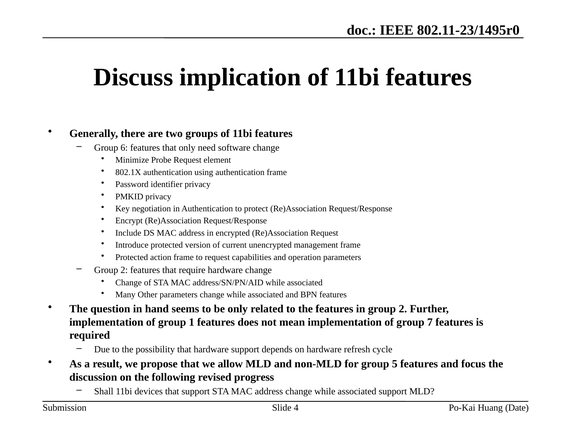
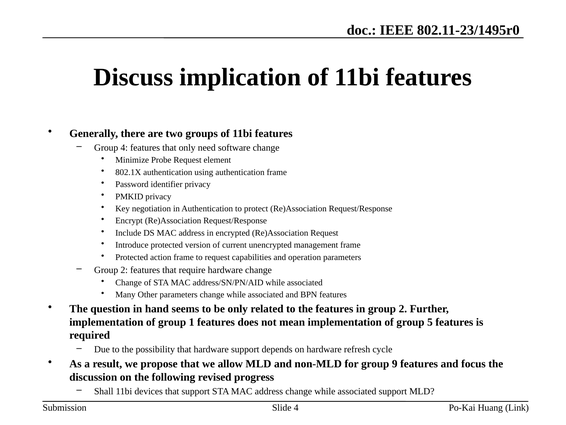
Group 6: 6 -> 4
7: 7 -> 5
5: 5 -> 9
Date: Date -> Link
